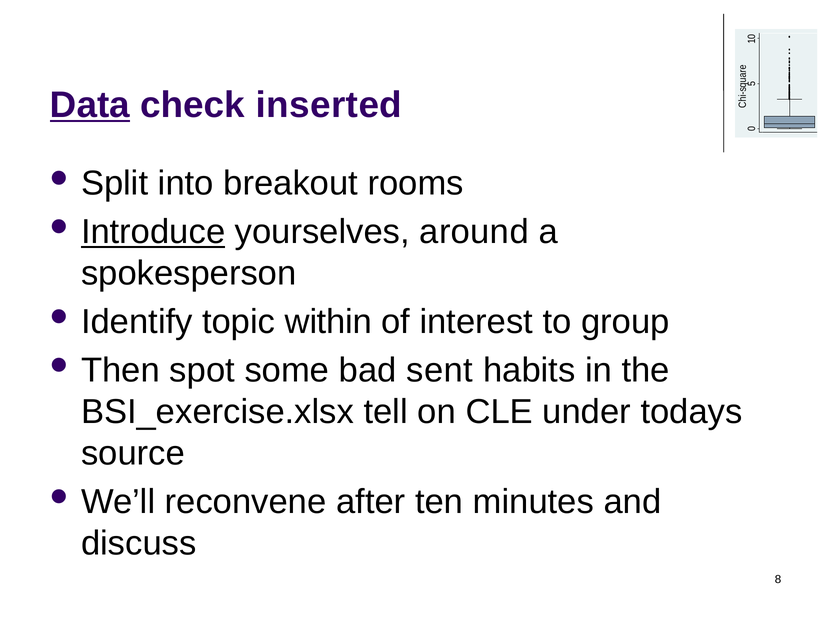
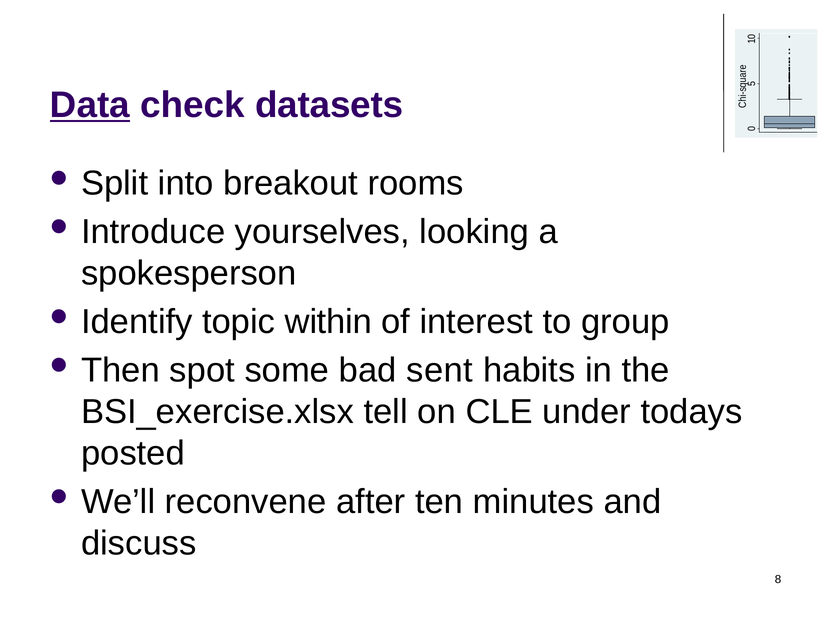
inserted: inserted -> datasets
Introduce underline: present -> none
around: around -> looking
source: source -> posted
